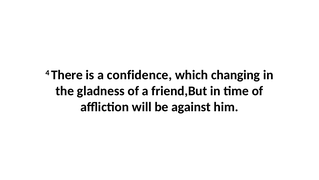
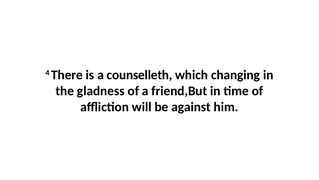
confidence: confidence -> counselleth
